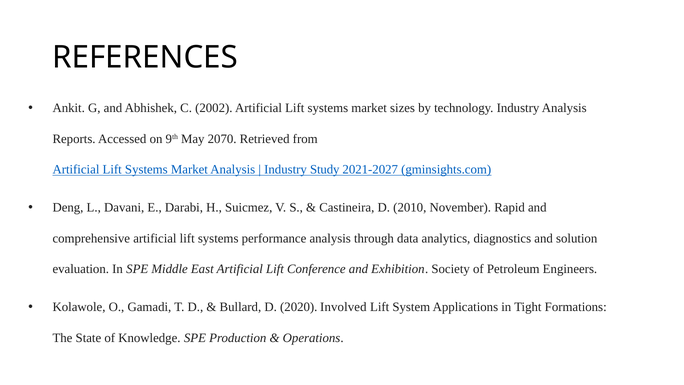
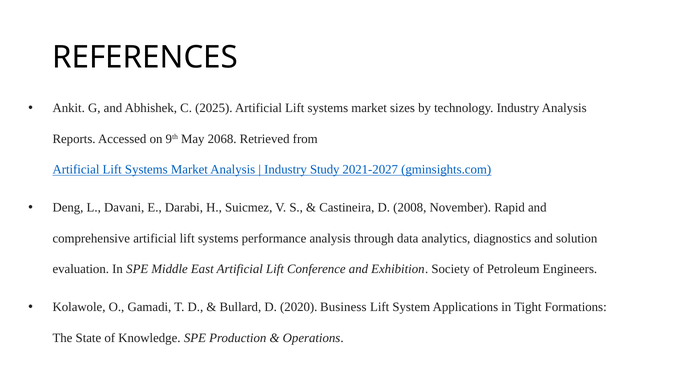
2002: 2002 -> 2025
2070: 2070 -> 2068
2010: 2010 -> 2008
Involved: Involved -> Business
